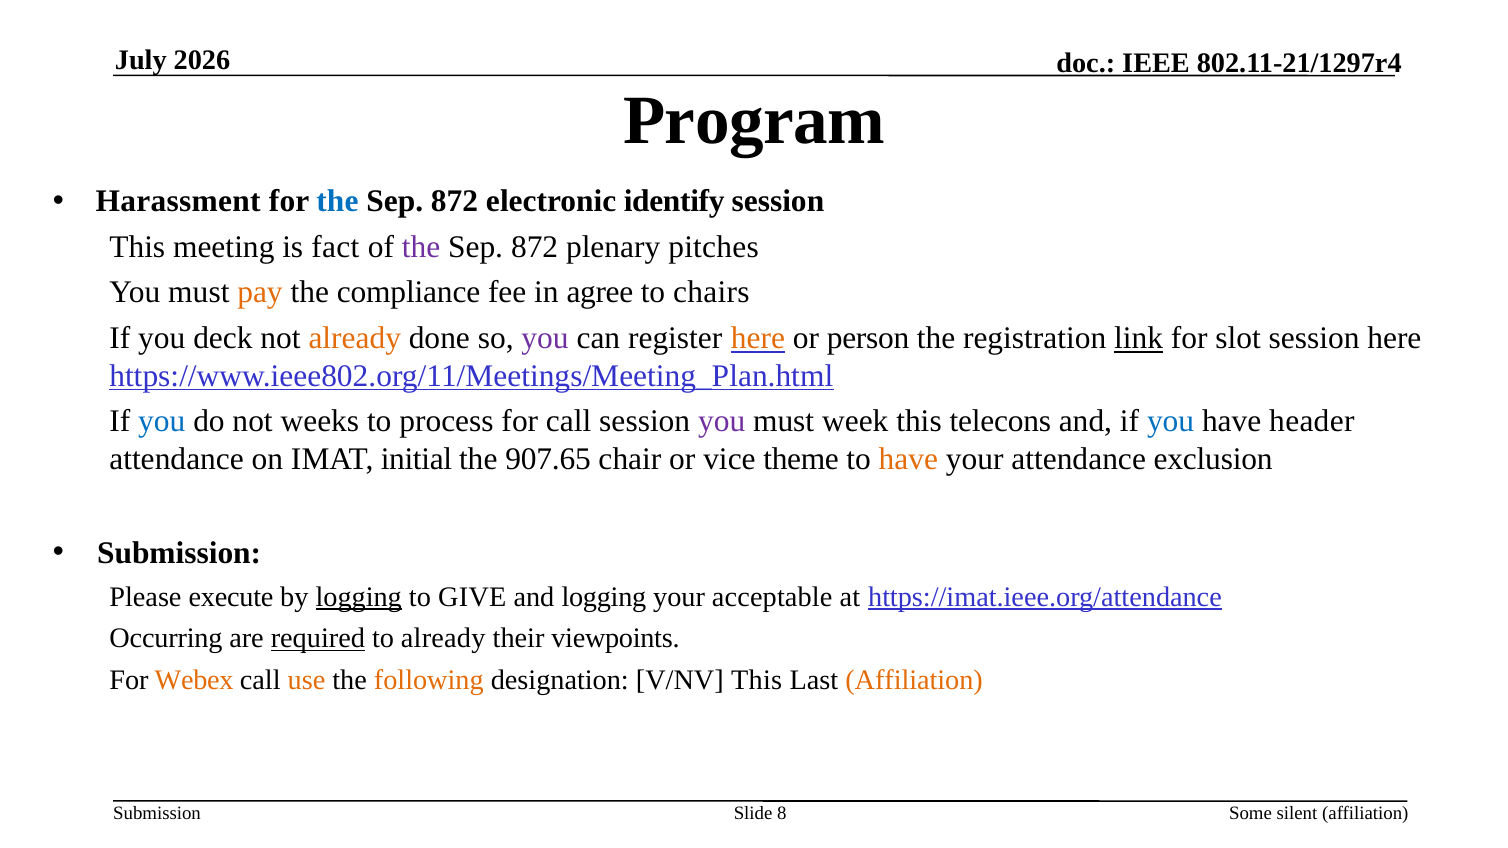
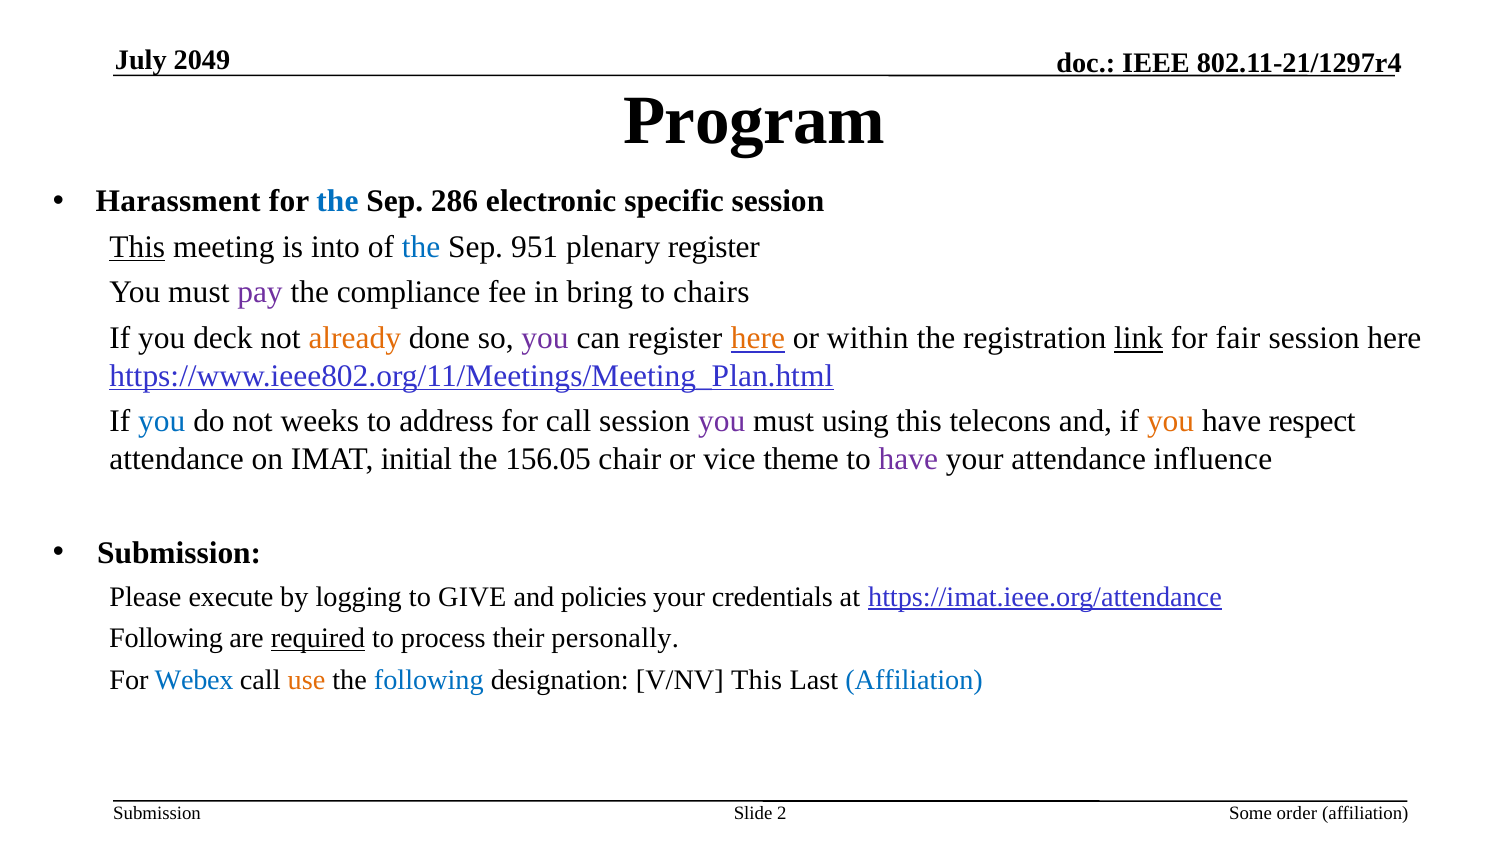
2026: 2026 -> 2049
872 at (455, 201): 872 -> 286
identify: identify -> specific
This at (137, 247) underline: none -> present
fact: fact -> into
the at (421, 247) colour: purple -> blue
872 at (535, 247): 872 -> 951
plenary pitches: pitches -> register
pay colour: orange -> purple
agree: agree -> bring
person: person -> within
slot: slot -> fair
process: process -> address
week: week -> using
you at (1171, 421) colour: blue -> orange
header: header -> respect
907.65: 907.65 -> 156.05
have at (908, 459) colour: orange -> purple
exclusion: exclusion -> influence
logging at (359, 597) underline: present -> none
and logging: logging -> policies
acceptable: acceptable -> credentials
Occurring at (166, 639): Occurring -> Following
to already: already -> process
viewpoints: viewpoints -> personally
Webex colour: orange -> blue
following at (429, 680) colour: orange -> blue
Affiliation at (914, 680) colour: orange -> blue
8: 8 -> 2
silent: silent -> order
